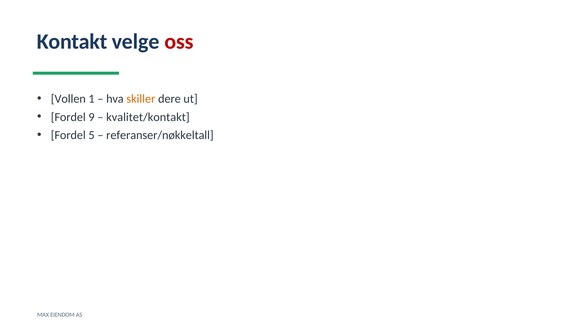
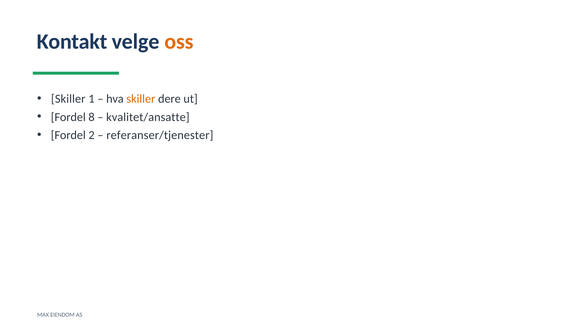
oss colour: red -> orange
Vollen at (68, 99): Vollen -> Skiller
9: 9 -> 8
kvalitet/kontakt: kvalitet/kontakt -> kvalitet/ansatte
5: 5 -> 2
referanser/nøkkeltall: referanser/nøkkeltall -> referanser/tjenester
